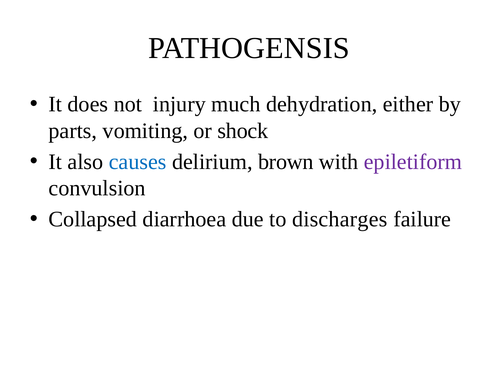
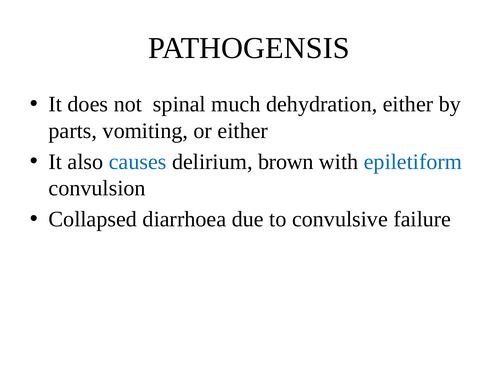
injury: injury -> spinal
or shock: shock -> either
epiletiform colour: purple -> blue
discharges: discharges -> convulsive
